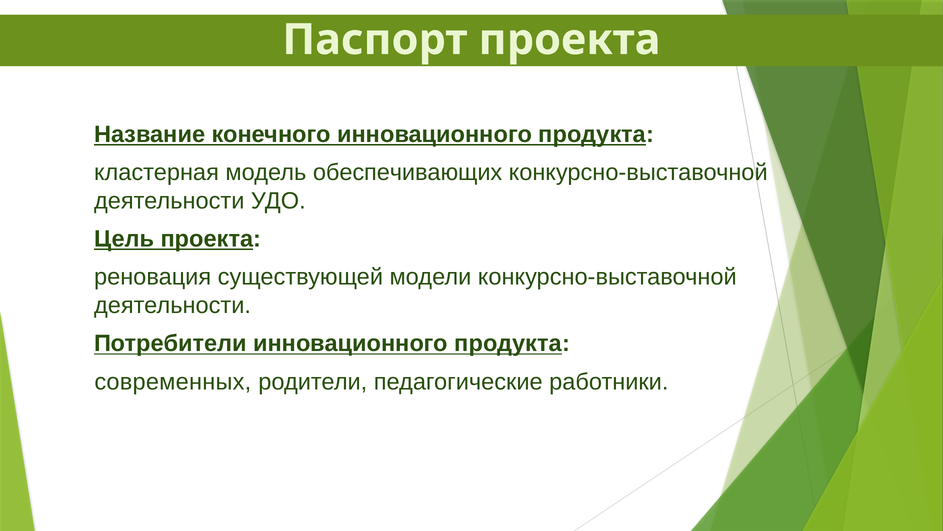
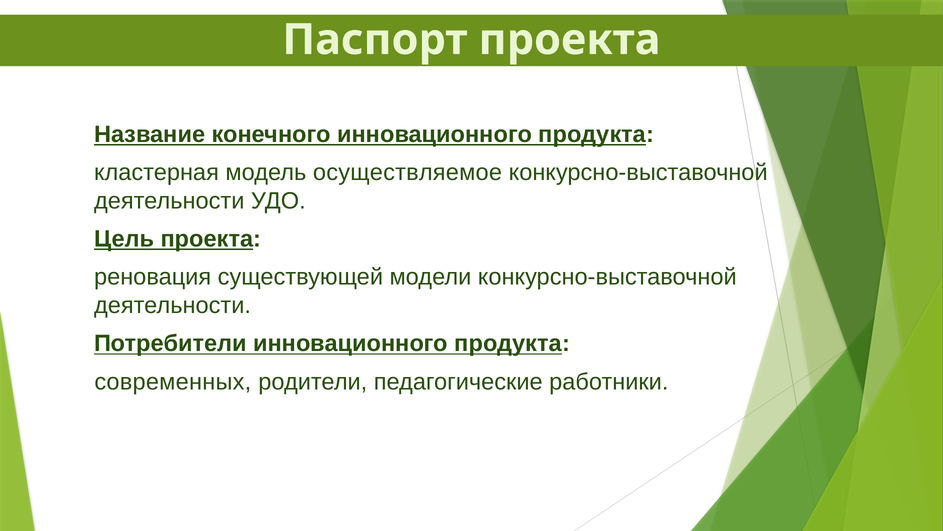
обеспечивающих: обеспечивающих -> осуществляемое
